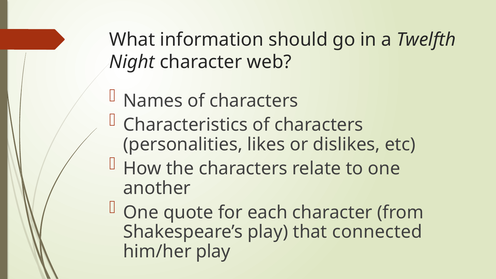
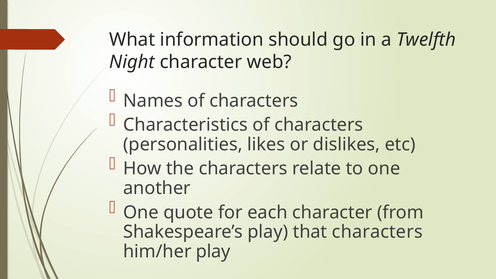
that connected: connected -> characters
